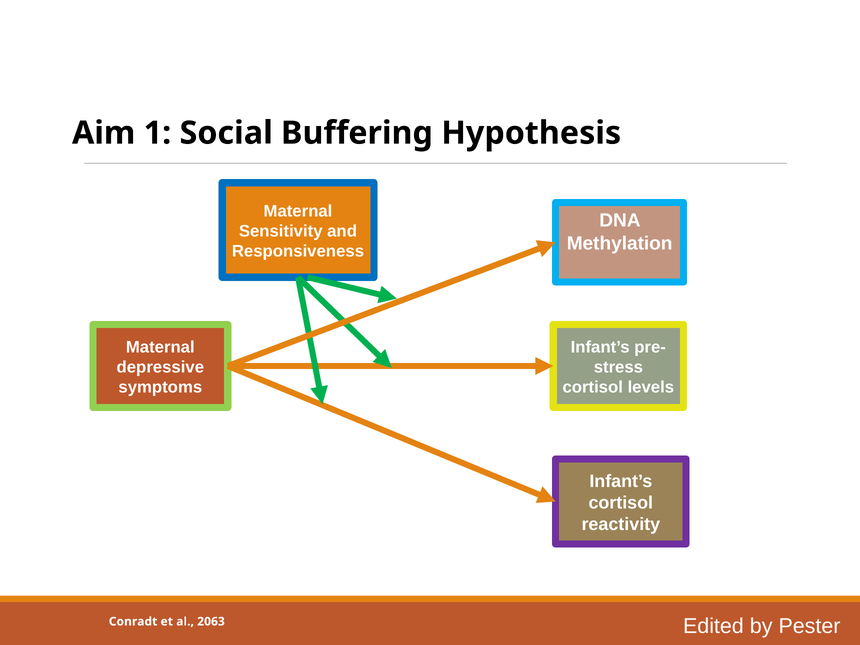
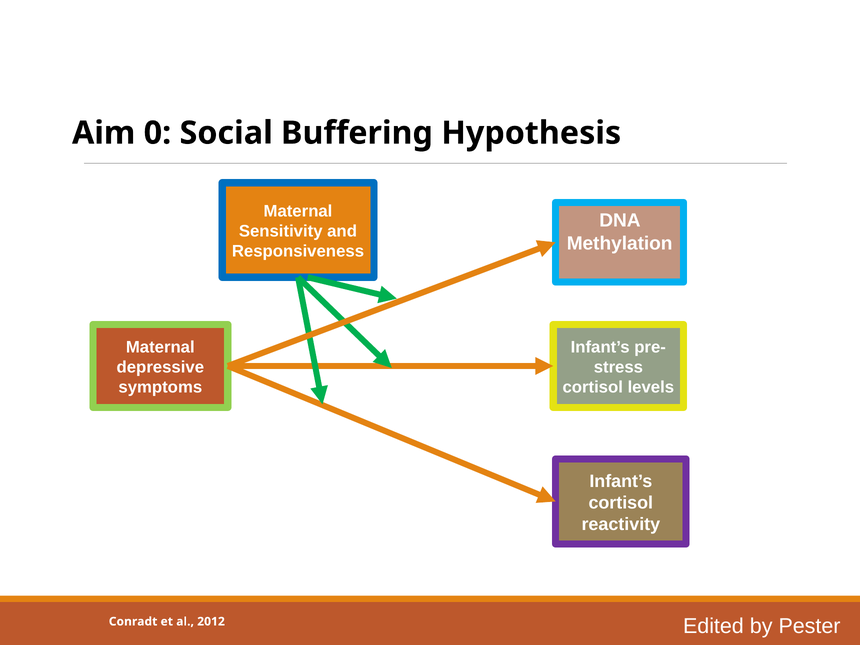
1: 1 -> 0
2063: 2063 -> 2012
